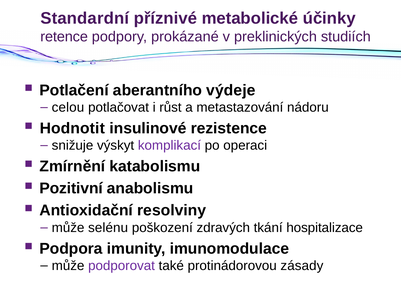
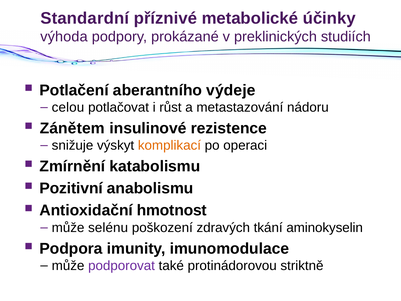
retence: retence -> výhoda
Hodnotit: Hodnotit -> Zánětem
komplikací colour: purple -> orange
resolviny: resolviny -> hmotnost
hospitalizace: hospitalizace -> aminokyselin
zásady: zásady -> striktně
